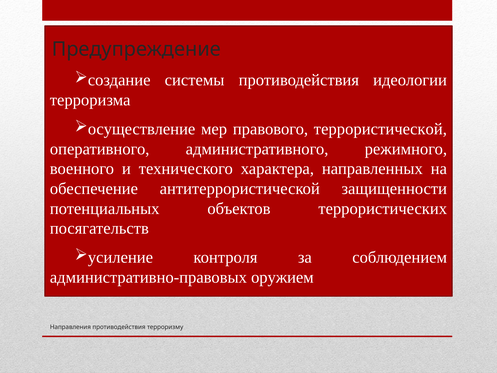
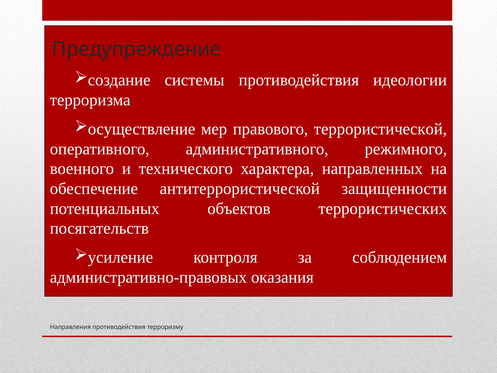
оружием: оружием -> оказания
